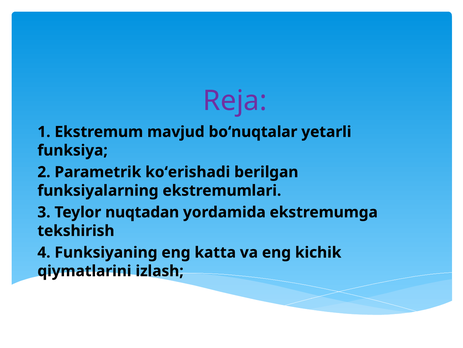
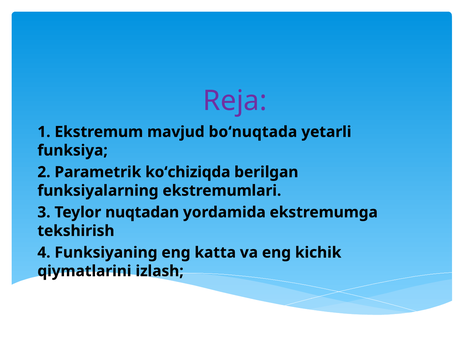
bo‘nuqtalar: bo‘nuqtalar -> bo‘nuqtada
ko‘erishadi: ko‘erishadi -> ko‘chiziqda
